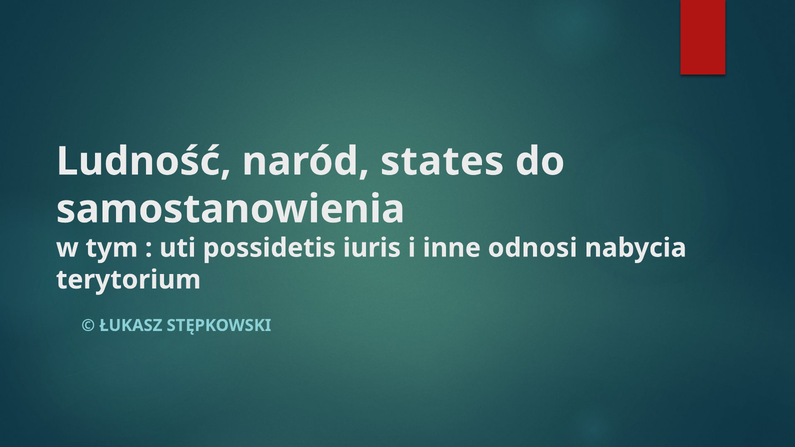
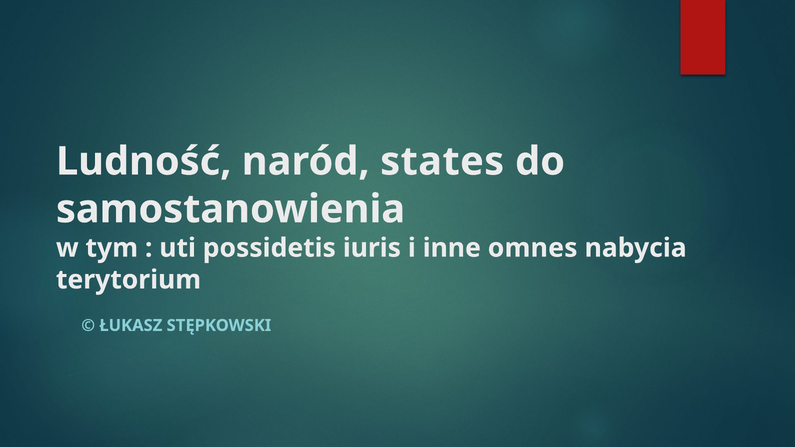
odnosi: odnosi -> omnes
